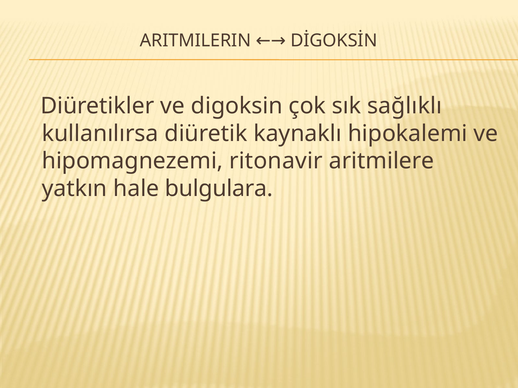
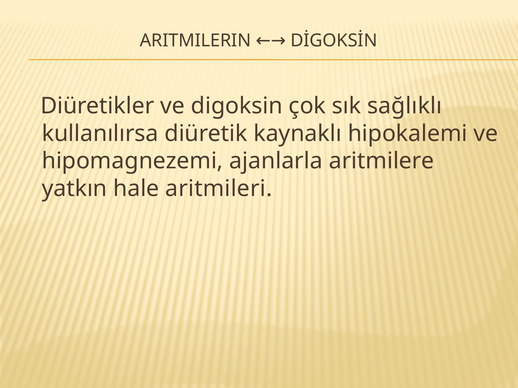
ritonavir: ritonavir -> ajanlarla
bulgulara: bulgulara -> aritmileri
